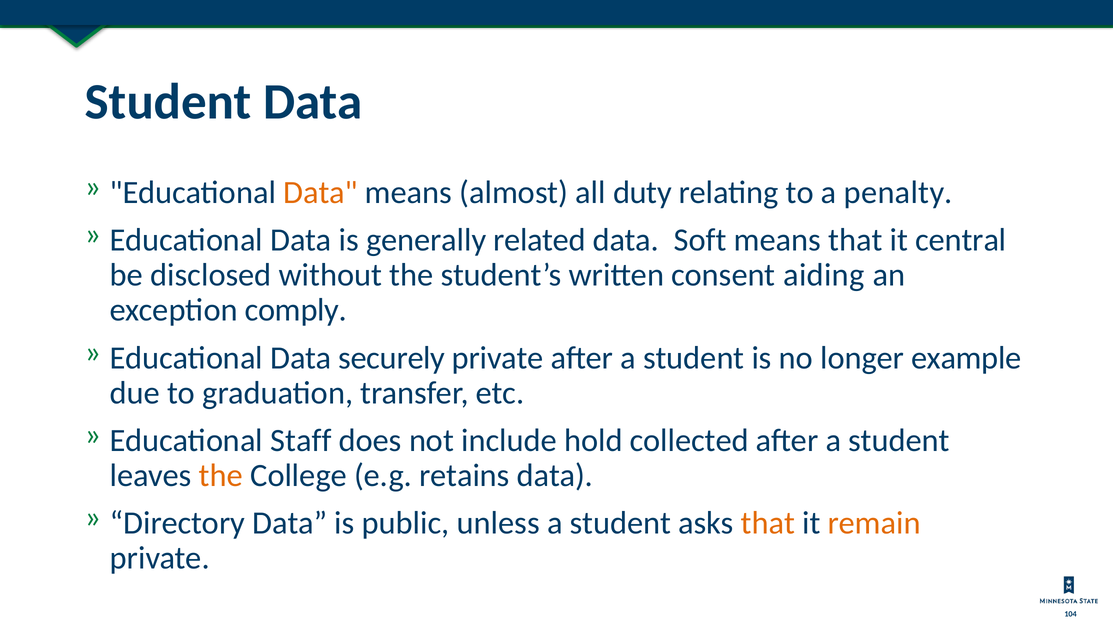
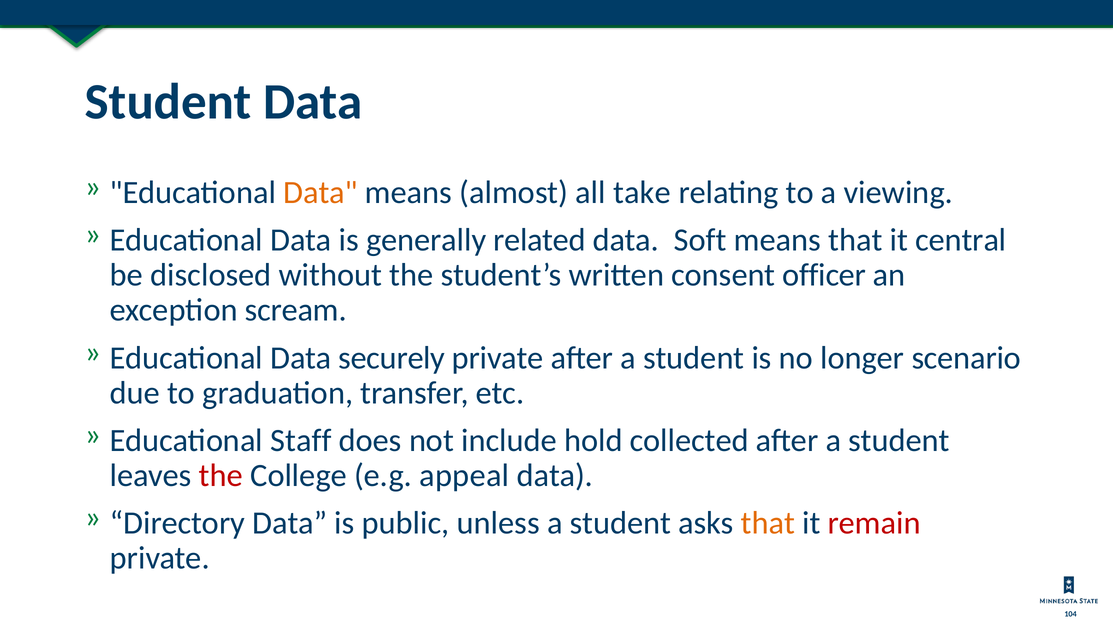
duty: duty -> take
penalty: penalty -> viewing
aiding: aiding -> officer
comply: comply -> scream
example: example -> scenario
the at (221, 476) colour: orange -> red
retains: retains -> appeal
remain colour: orange -> red
